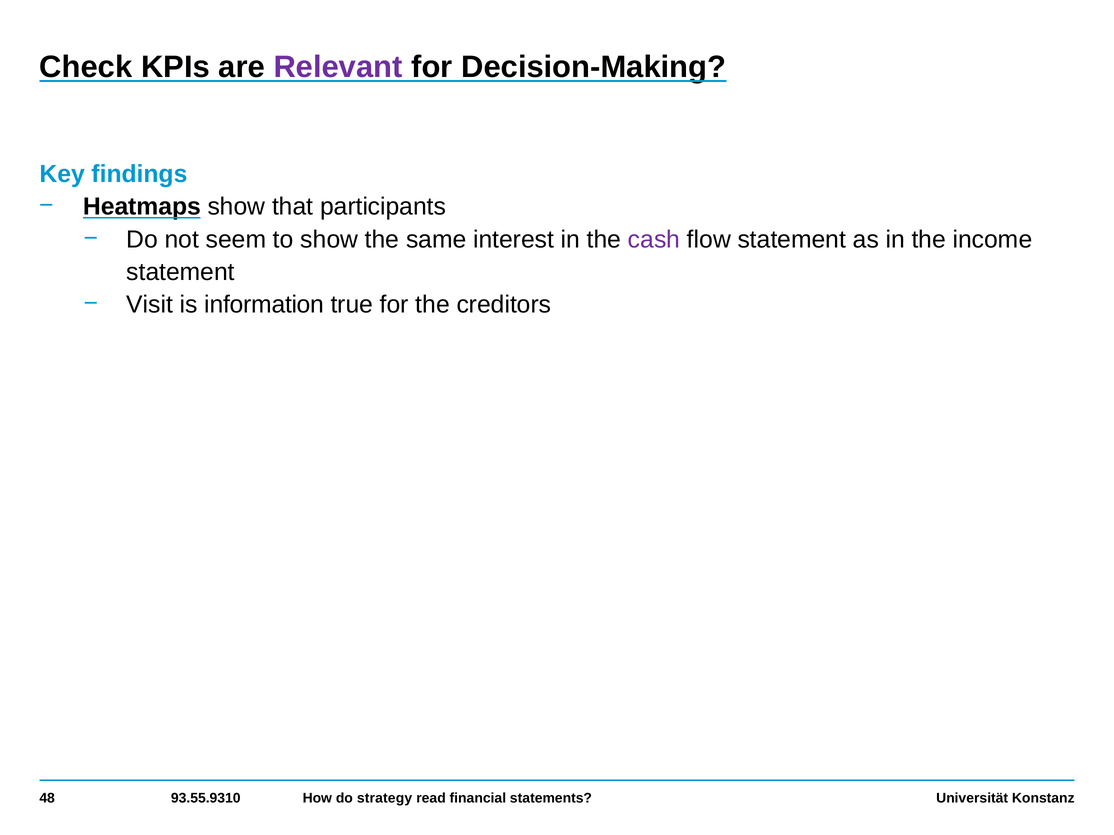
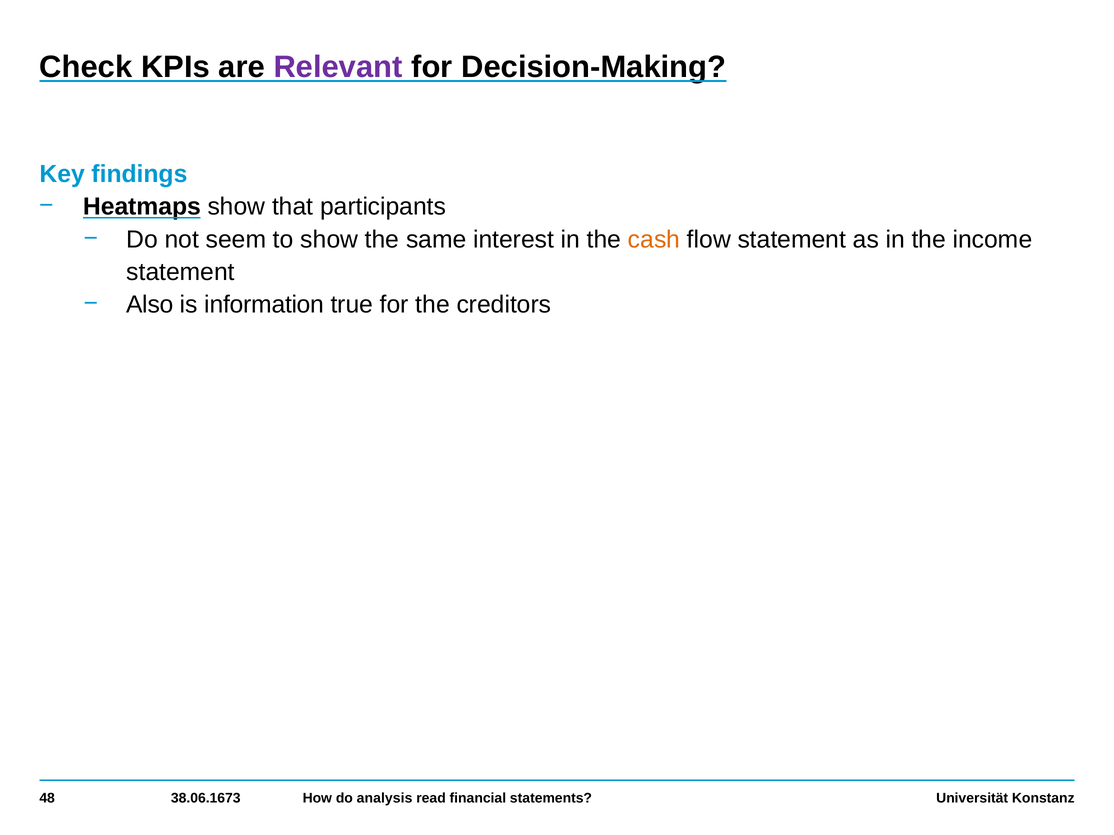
cash colour: purple -> orange
Visit: Visit -> Also
93.55.9310: 93.55.9310 -> 38.06.1673
strategy: strategy -> analysis
